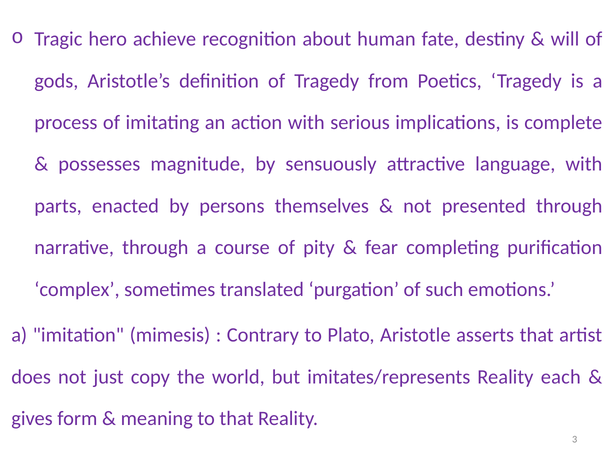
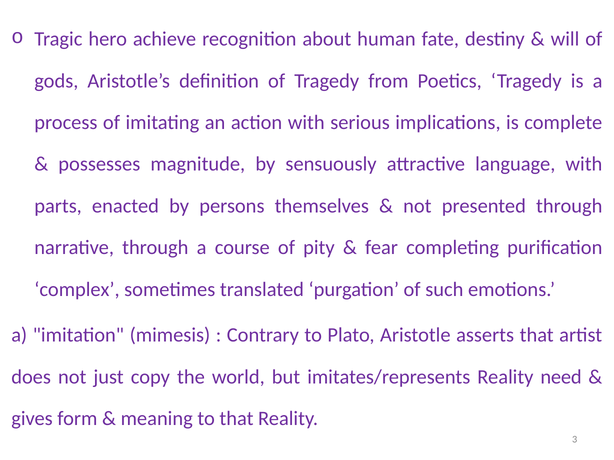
each: each -> need
